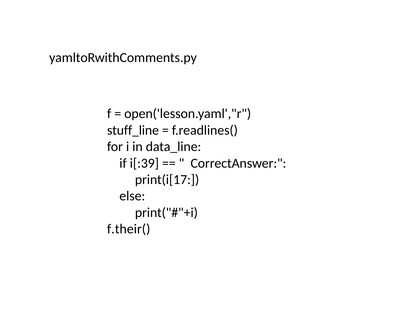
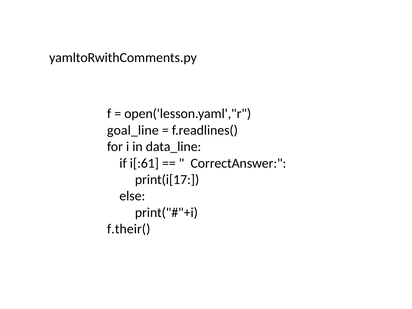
stuff_line: stuff_line -> goal_line
i[:39: i[:39 -> i[:61
